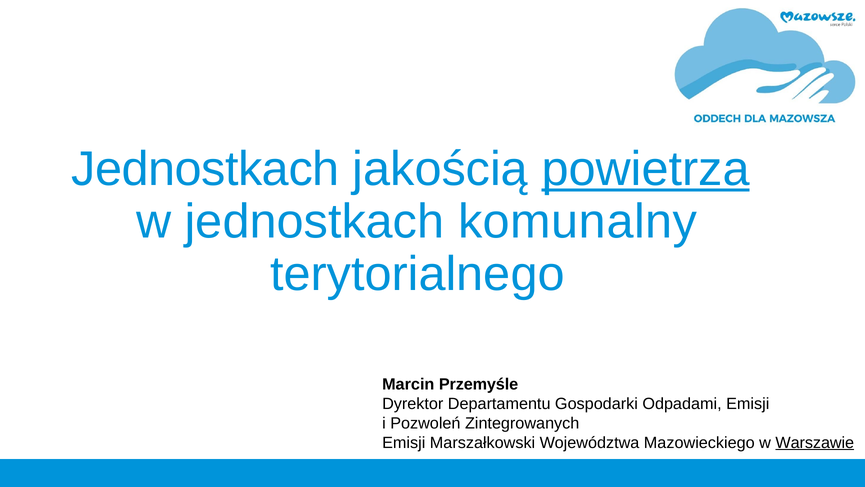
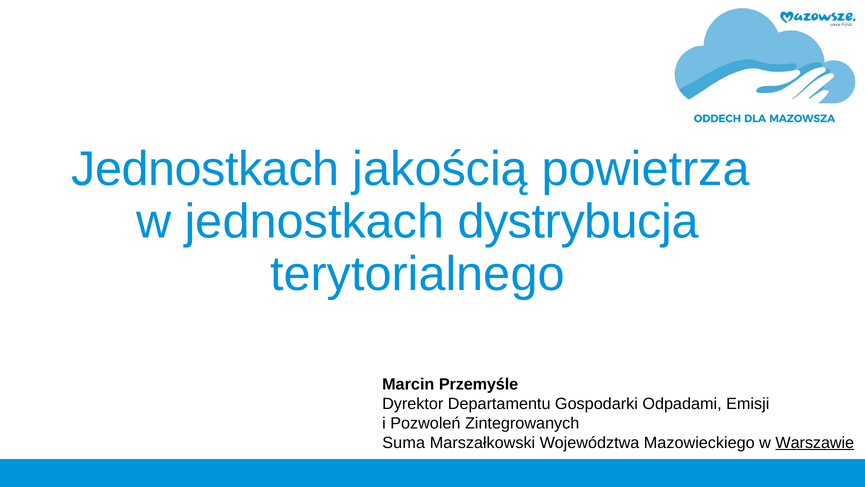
powietrza underline: present -> none
komunalny: komunalny -> dystrybucja
Emisji at (404, 442): Emisji -> Suma
